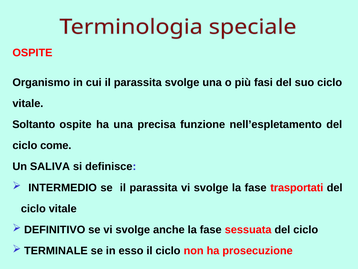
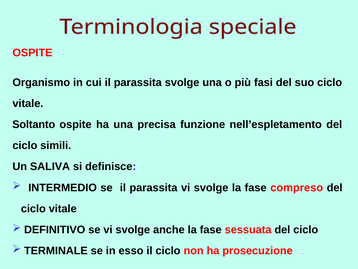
come: come -> simili
trasportati: trasportati -> compreso
